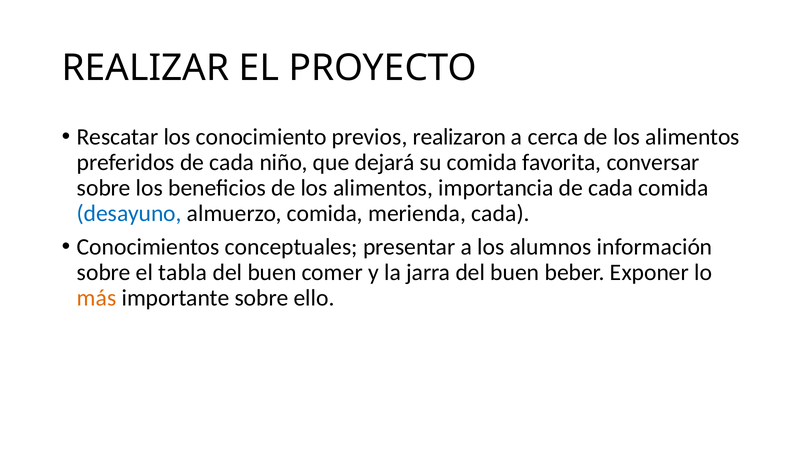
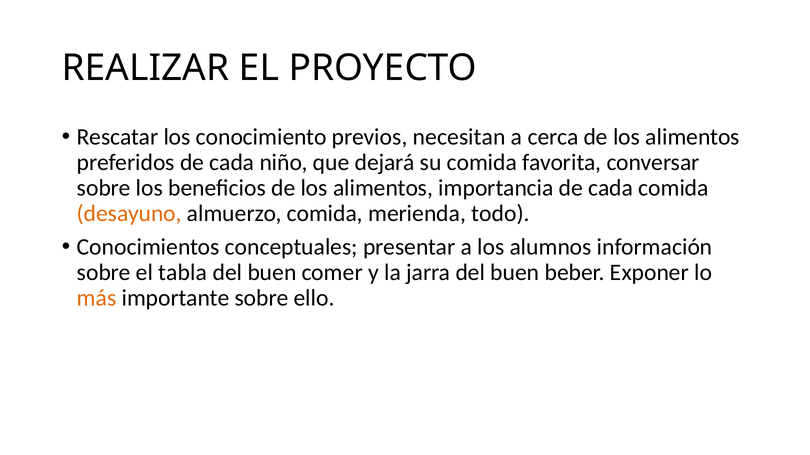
realizaron: realizaron -> necesitan
desayuno colour: blue -> orange
merienda cada: cada -> todo
